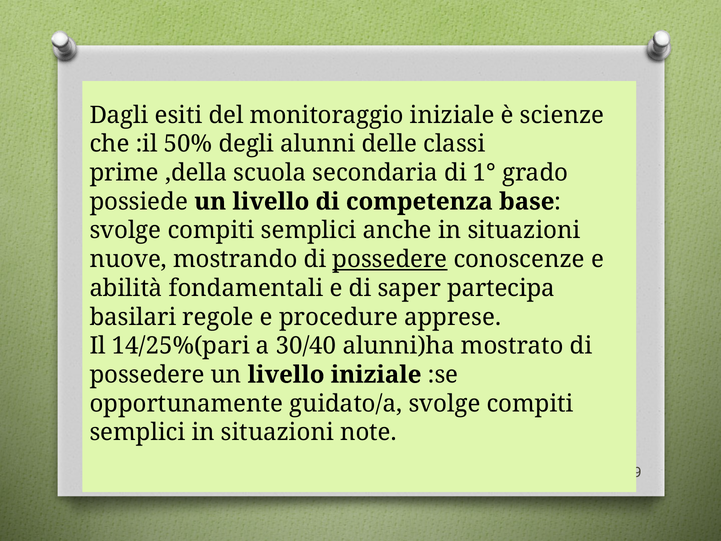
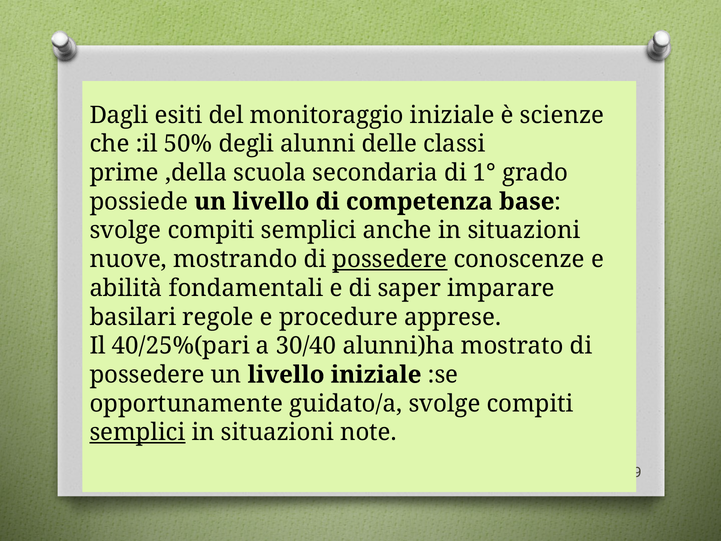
partecipa: partecipa -> imparare
14/25%(pari: 14/25%(pari -> 40/25%(pari
semplici at (137, 432) underline: none -> present
